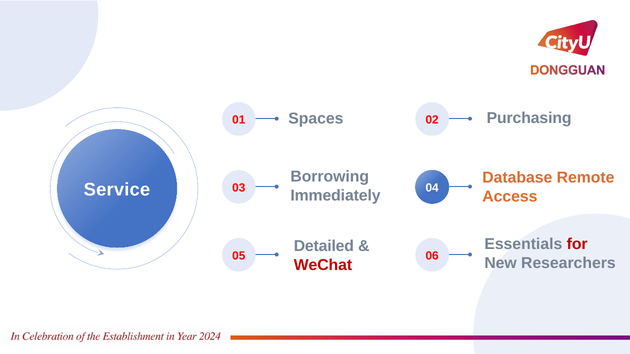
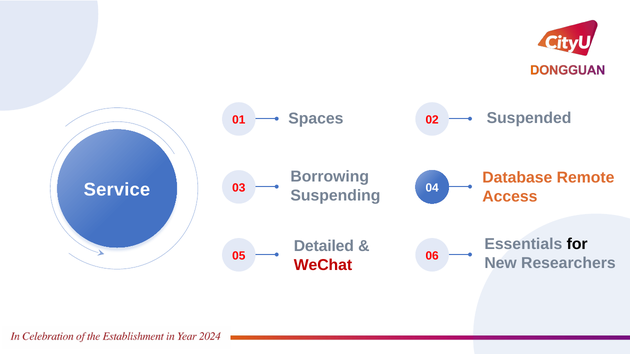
Purchasing: Purchasing -> Suspended
Immediately: Immediately -> Suspending
for colour: red -> black
